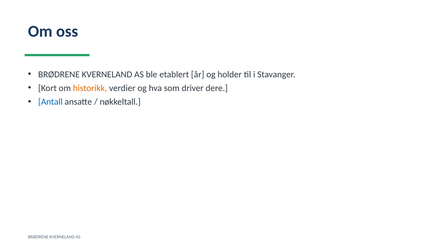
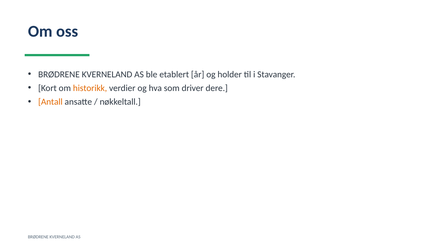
Antall colour: blue -> orange
